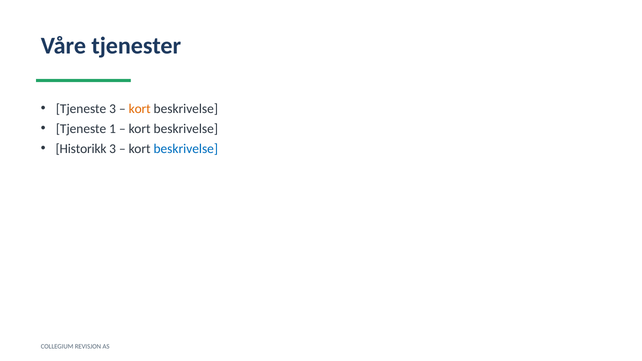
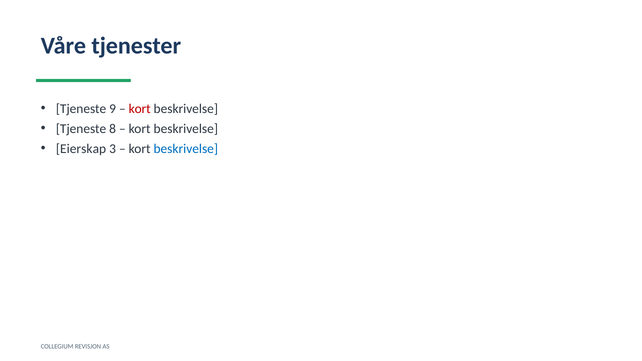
Tjeneste 3: 3 -> 9
kort at (140, 109) colour: orange -> red
1: 1 -> 8
Historikk: Historikk -> Eierskap
